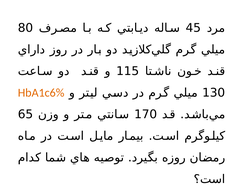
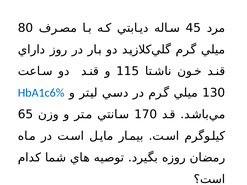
HbA1c6% colour: orange -> blue
